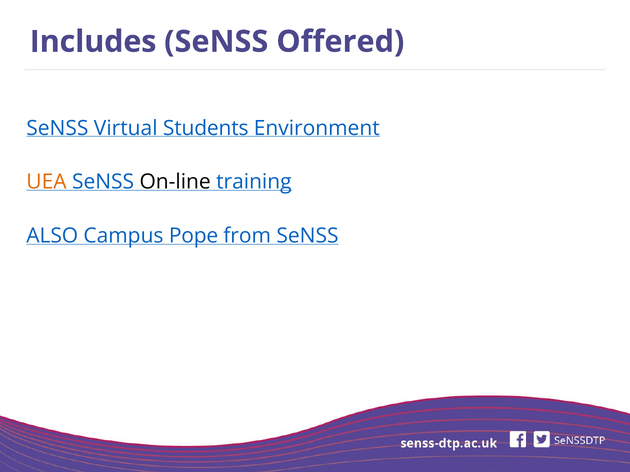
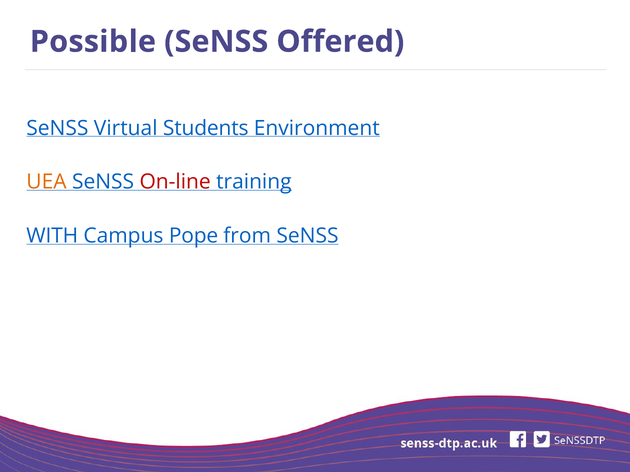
Includes: Includes -> Possible
On-line colour: black -> red
ALSO: ALSO -> WITH
